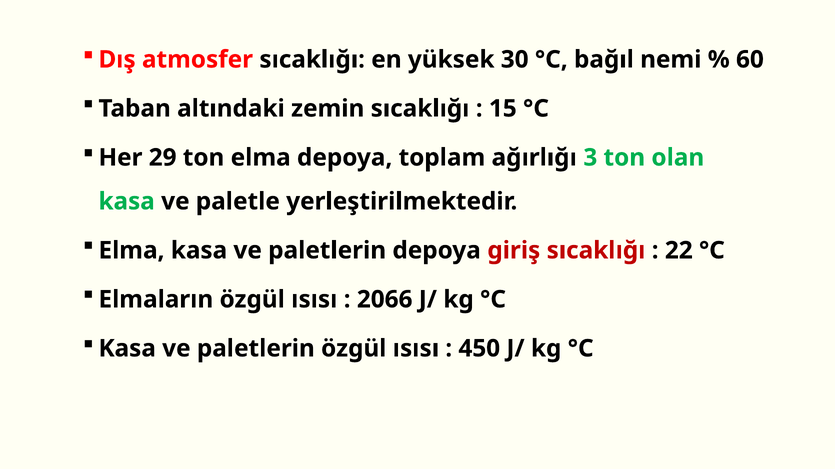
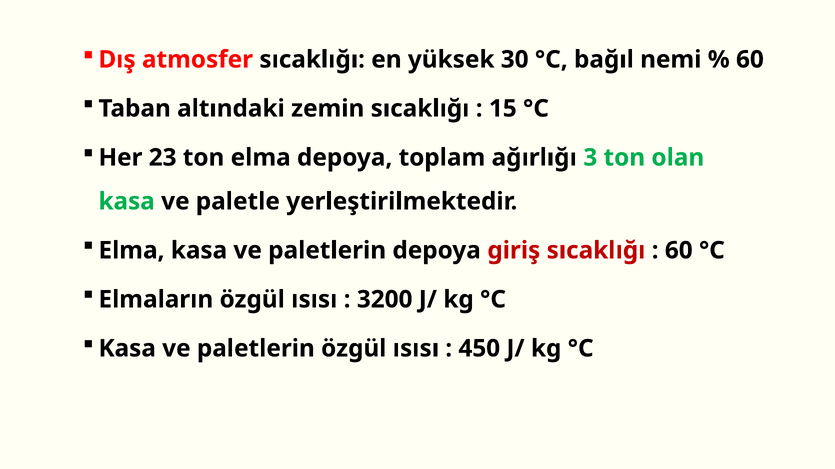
29: 29 -> 23
22 at (679, 251): 22 -> 60
2066: 2066 -> 3200
